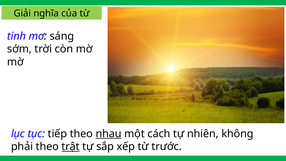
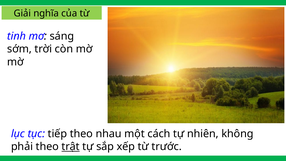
nhau underline: present -> none
